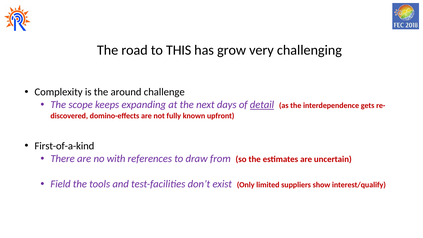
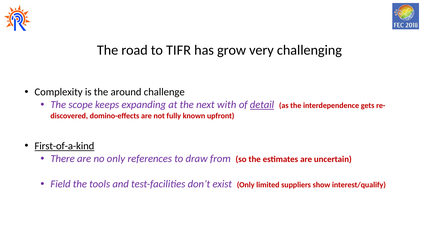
THIS: THIS -> TIFR
days: days -> with
First-of-a-kind underline: none -> present
no with: with -> only
